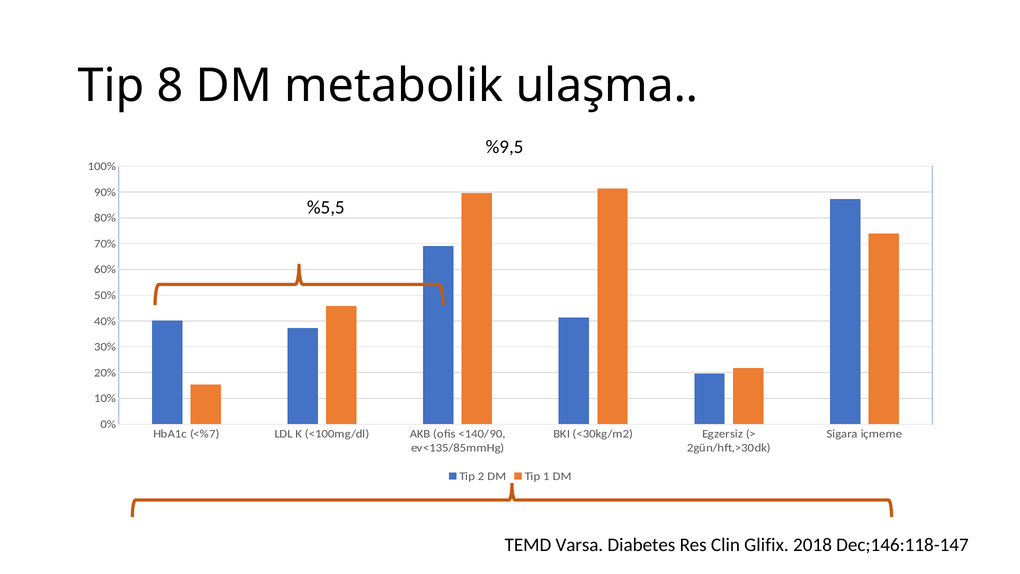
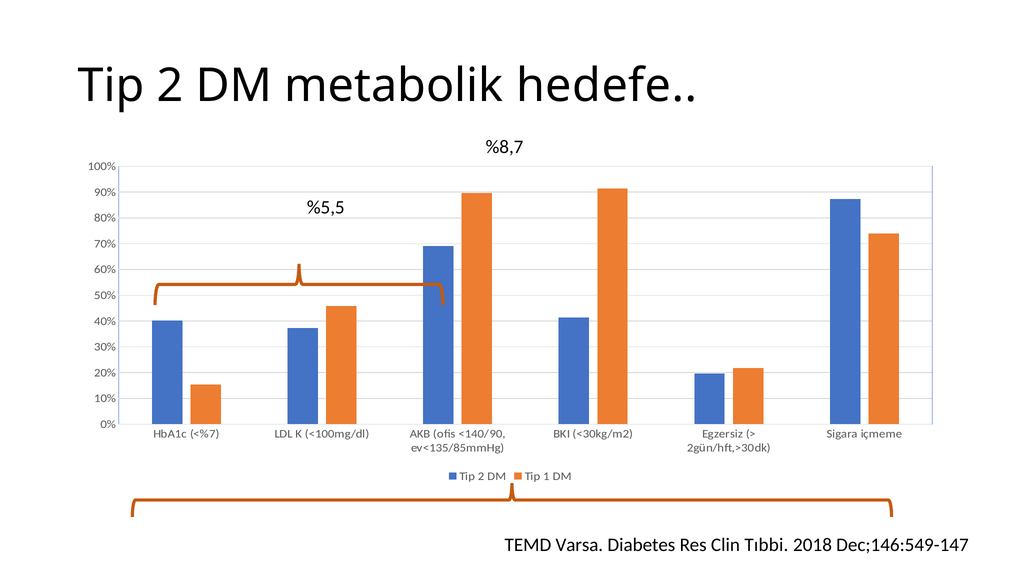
8 at (170, 86): 8 -> 2
ulaşma: ulaşma -> hedefe
%9,5: %9,5 -> %8,7
Glifix: Glifix -> Tıbbi
Dec;146:118-147: Dec;146:118-147 -> Dec;146:549-147
